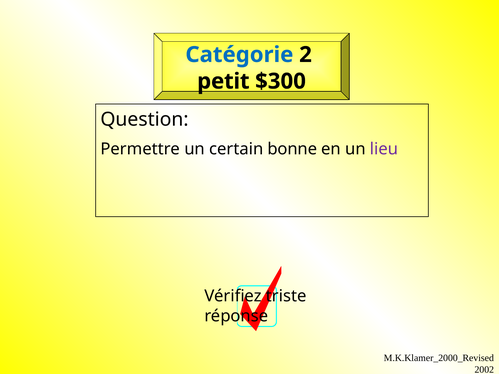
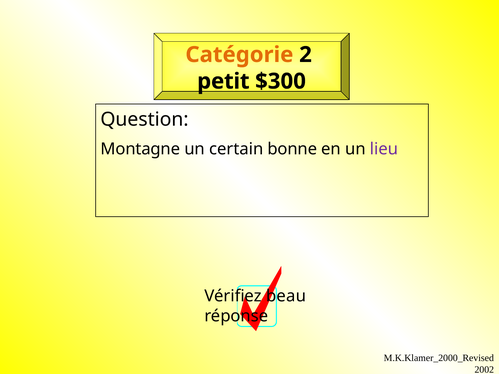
Catégorie colour: blue -> orange
Permettre: Permettre -> Montagne
triste: triste -> beau
